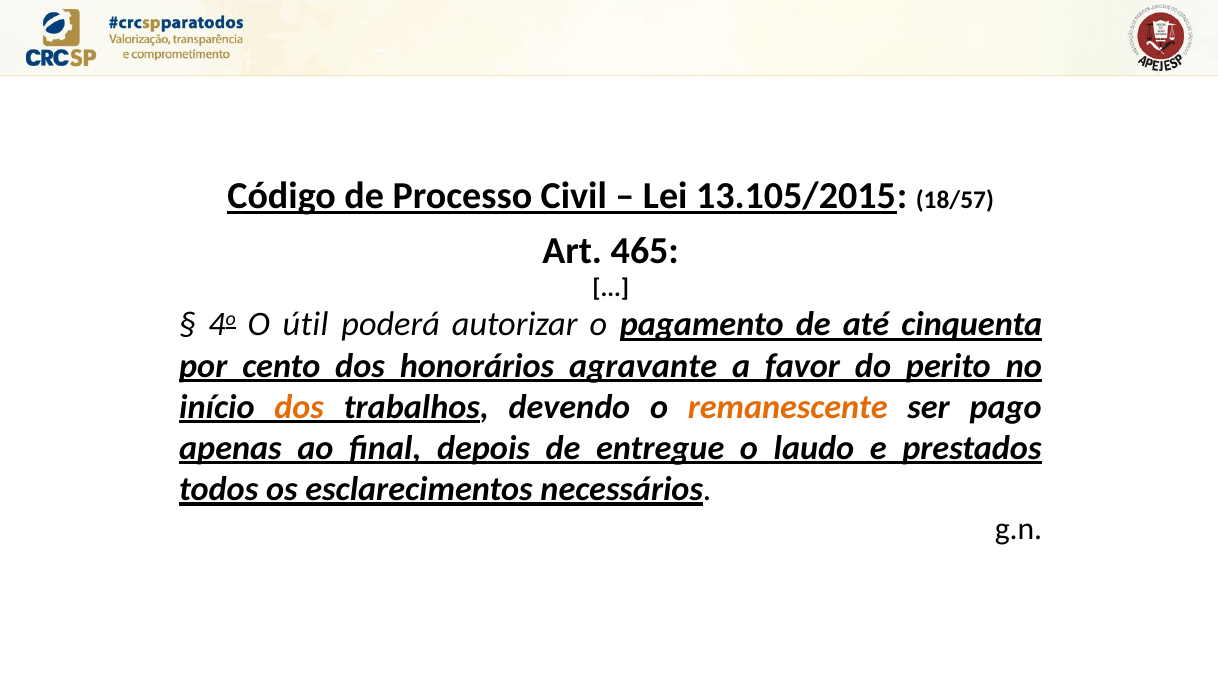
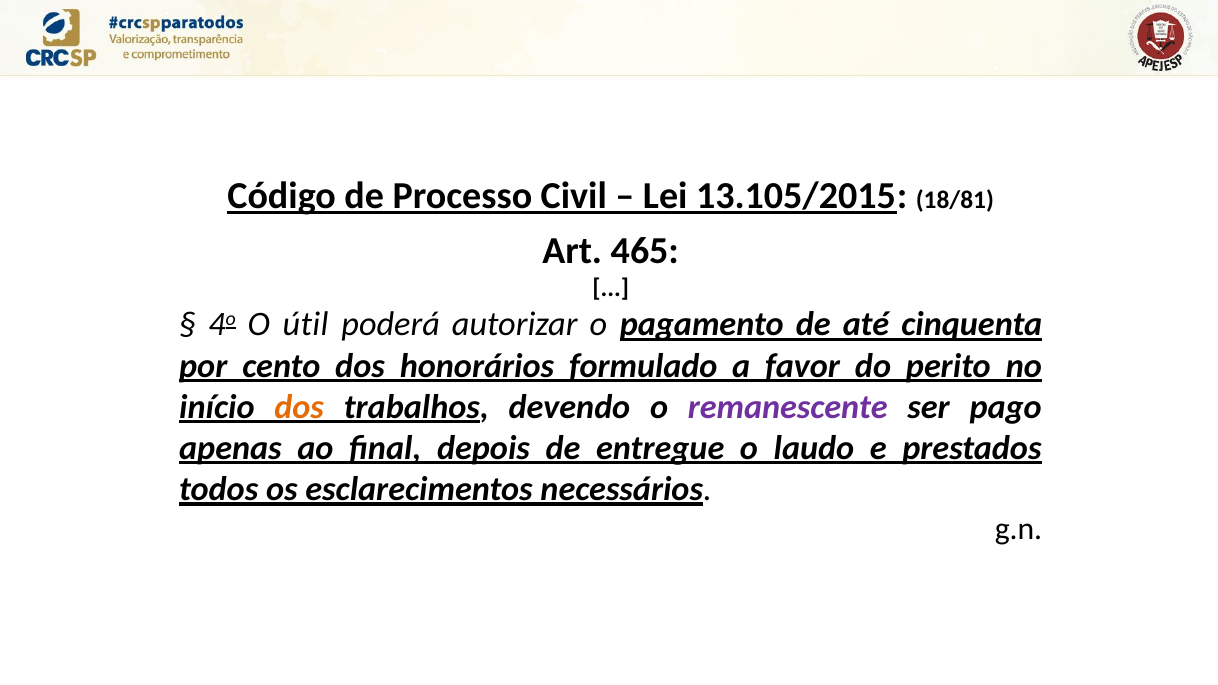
18/57: 18/57 -> 18/81
agravante: agravante -> formulado
remanescente colour: orange -> purple
